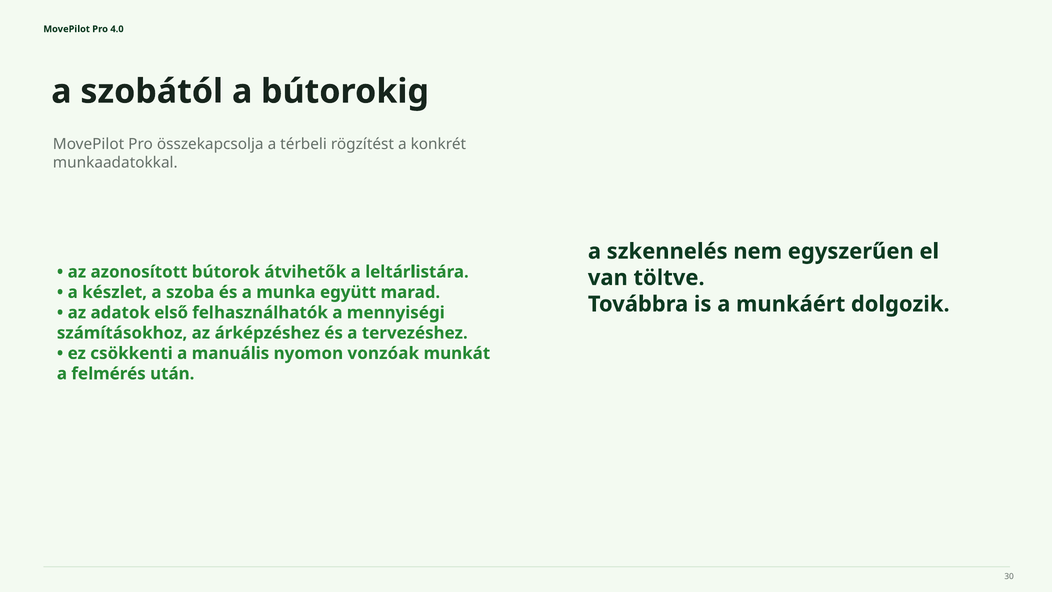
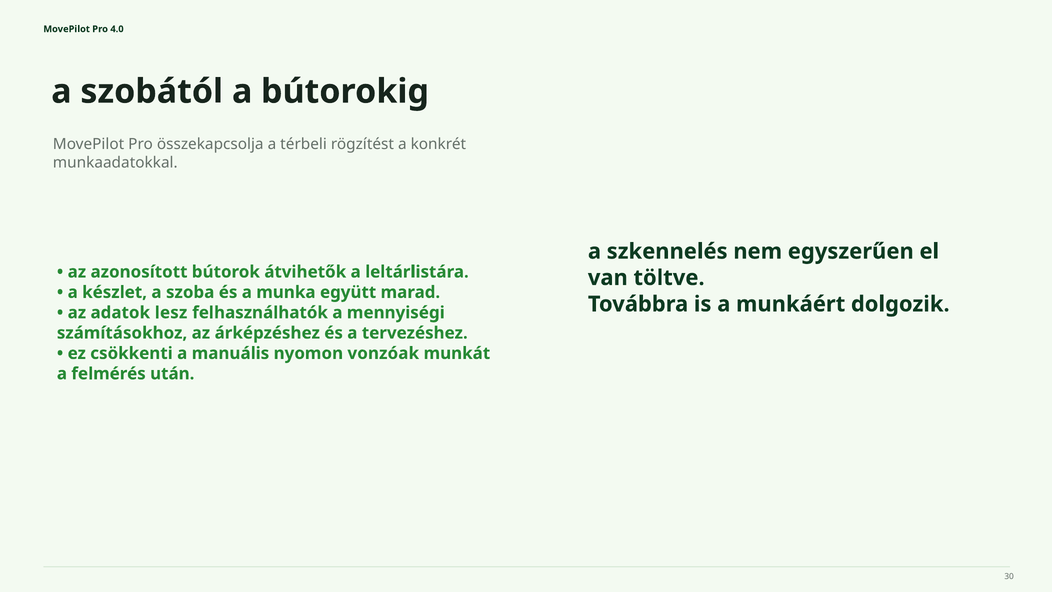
első: első -> lesz
